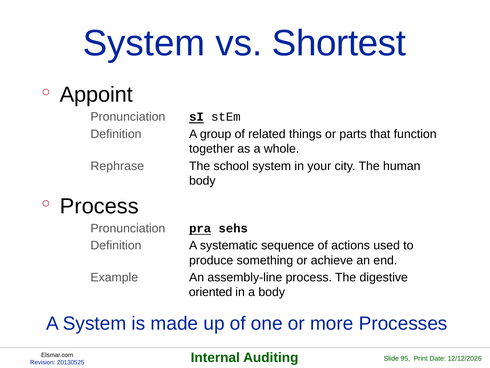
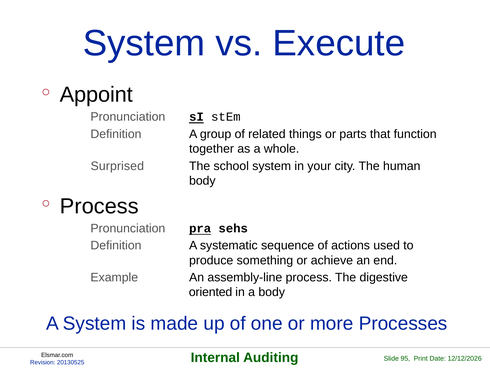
Shortest: Shortest -> Execute
Rephrase: Rephrase -> Surprised
